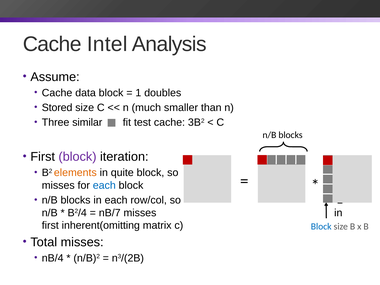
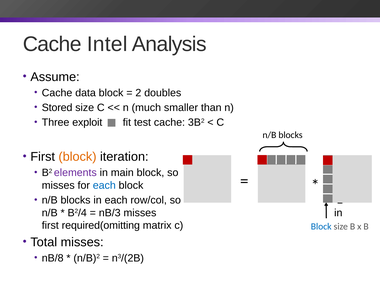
1 at (138, 93): 1 -> 2
similar: similar -> exploit
block at (77, 157) colour: purple -> orange
elements colour: orange -> purple
quite: quite -> main
nB/7: nB/7 -> nB/3
inherent(omitting: inherent(omitting -> required(omitting
nB/4: nB/4 -> nB/8
